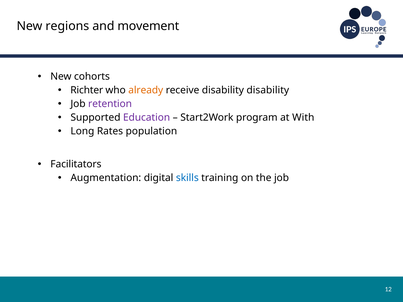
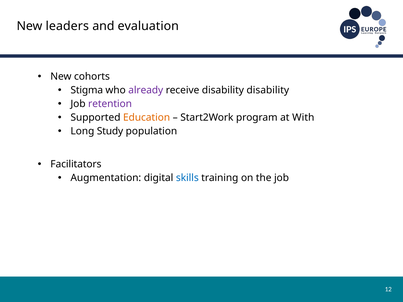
regions: regions -> leaders
movement: movement -> evaluation
Richter: Richter -> Stigma
already colour: orange -> purple
Education colour: purple -> orange
Rates: Rates -> Study
